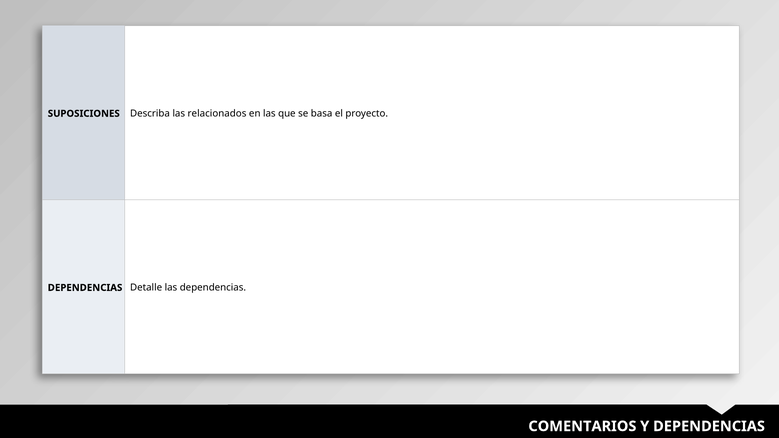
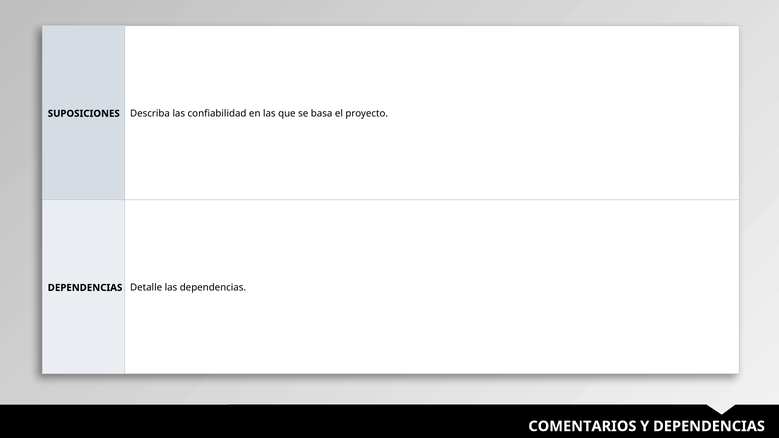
relacionados: relacionados -> confiabilidad
